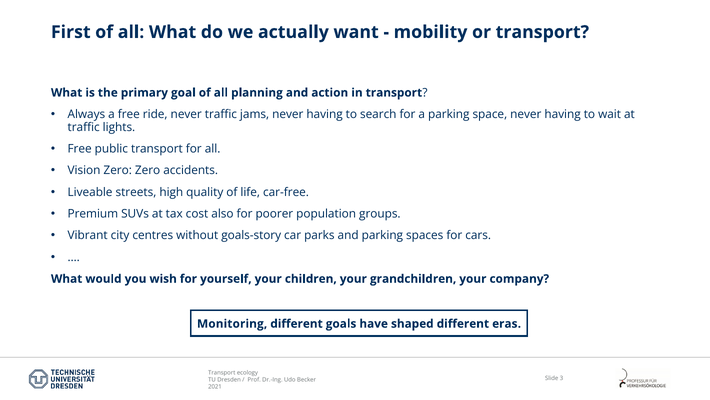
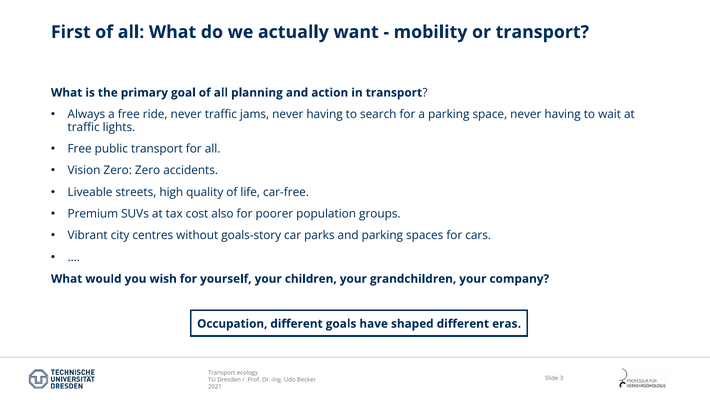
Monitoring: Monitoring -> Occupation
